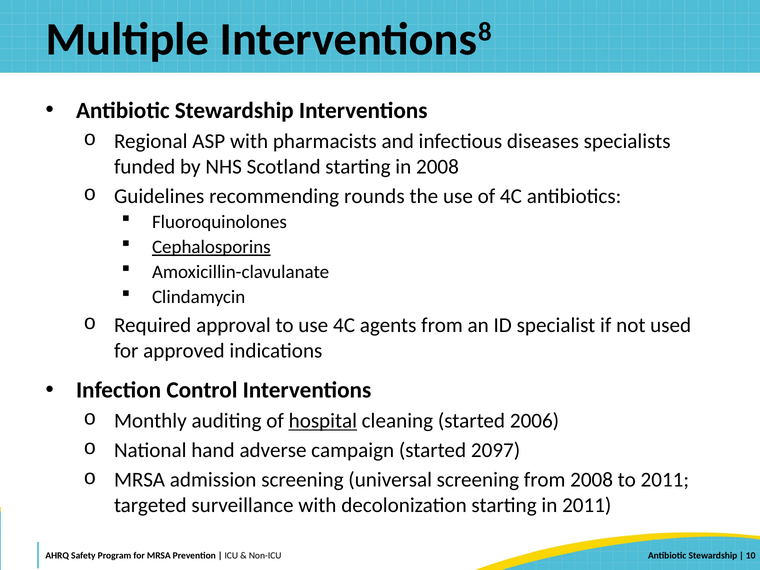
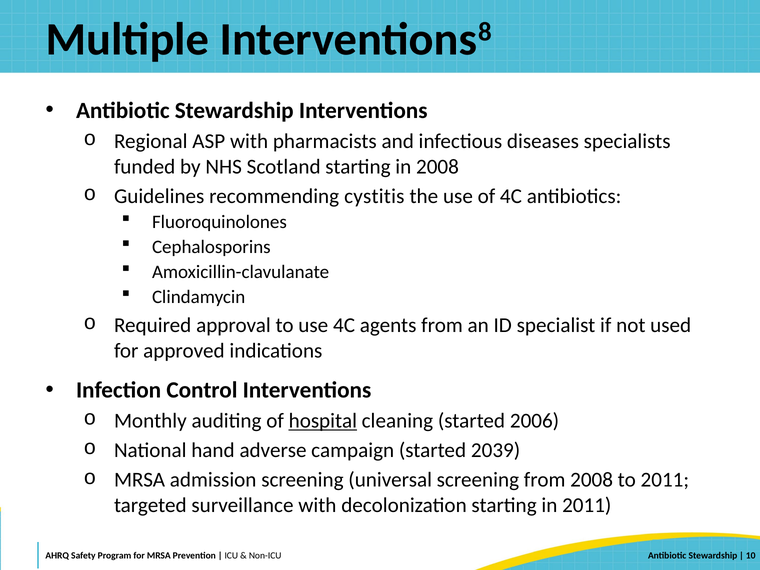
rounds: rounds -> cystitis
Cephalosporins underline: present -> none
2097: 2097 -> 2039
